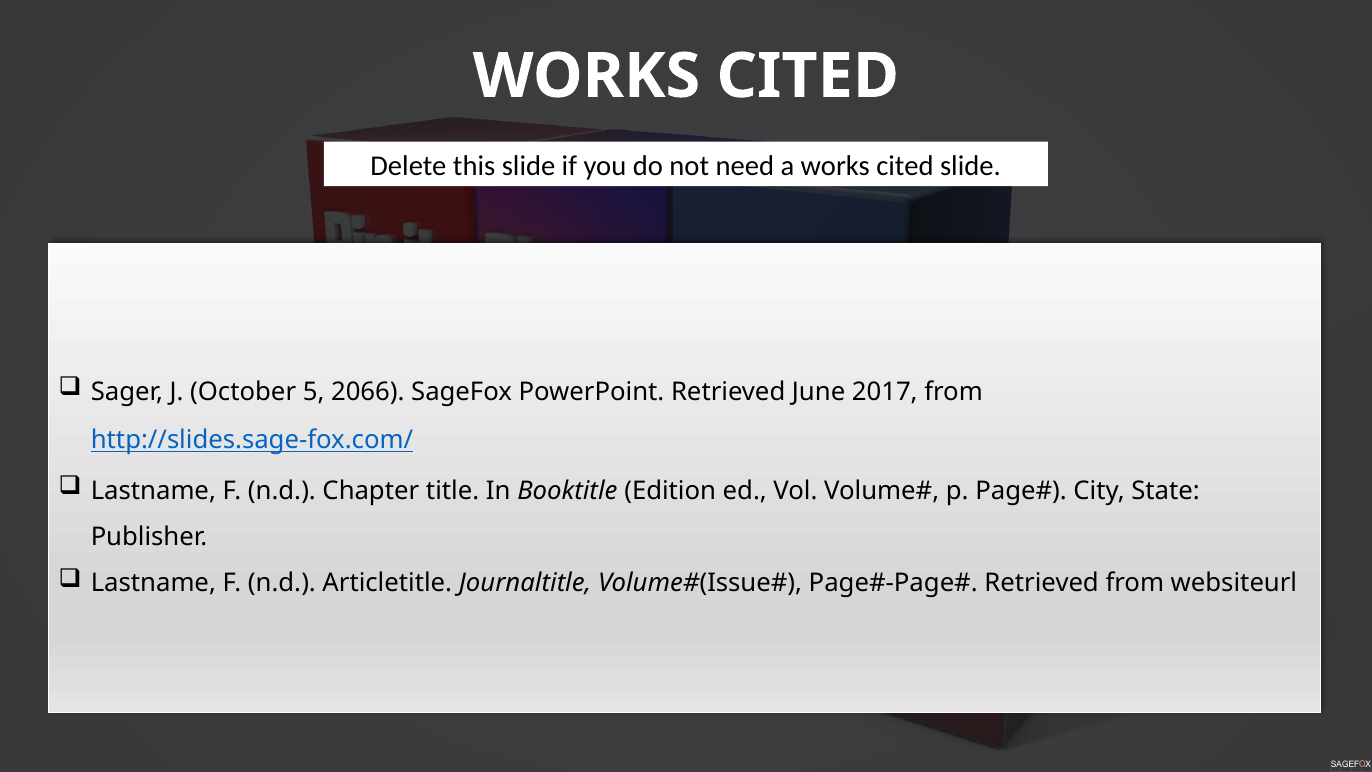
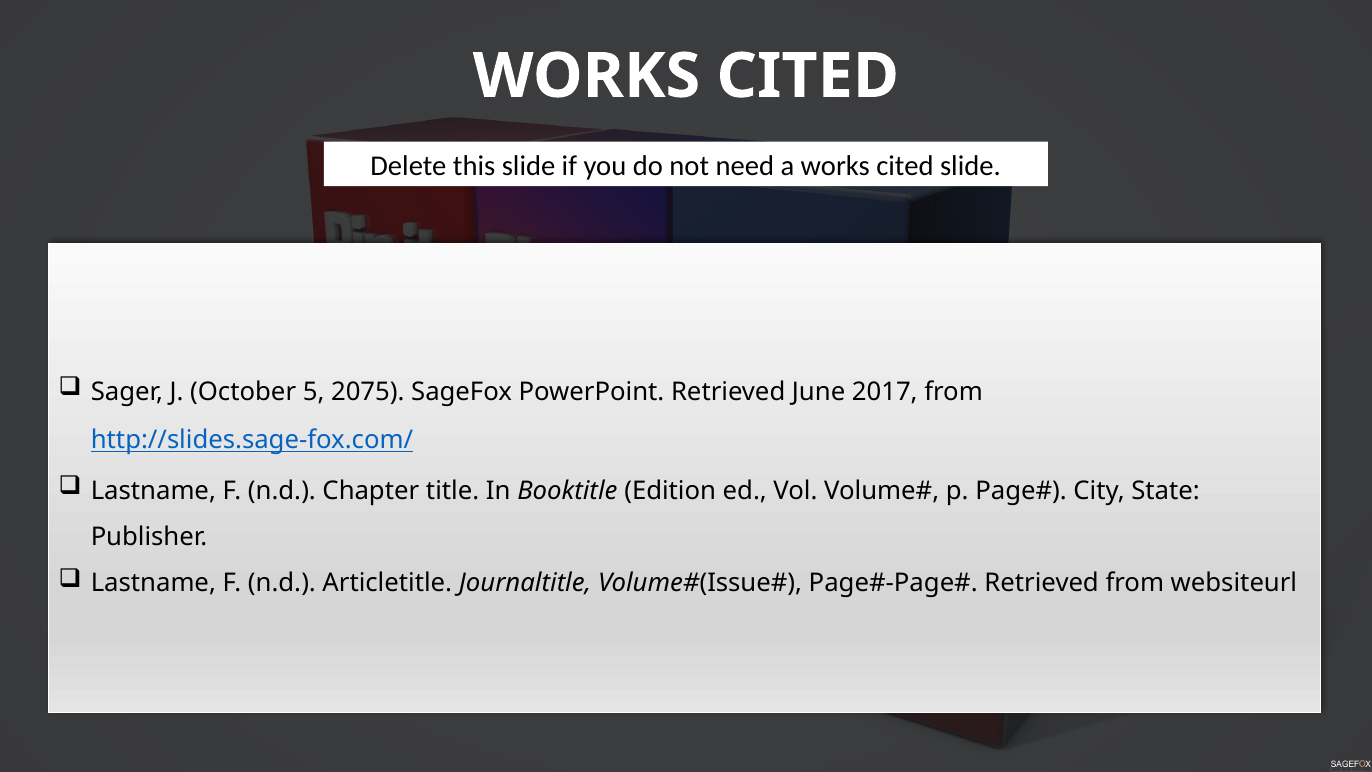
2066: 2066 -> 2075
